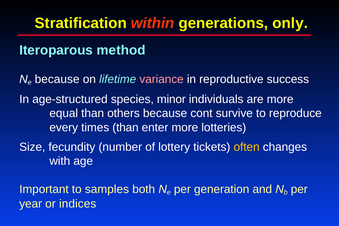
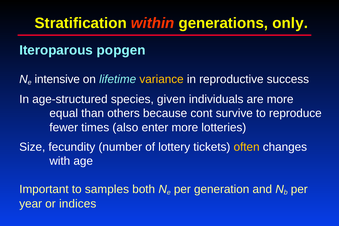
method: method -> popgen
because at (57, 79): because -> intensive
variance colour: pink -> yellow
minor: minor -> given
every: every -> fewer
times than: than -> also
